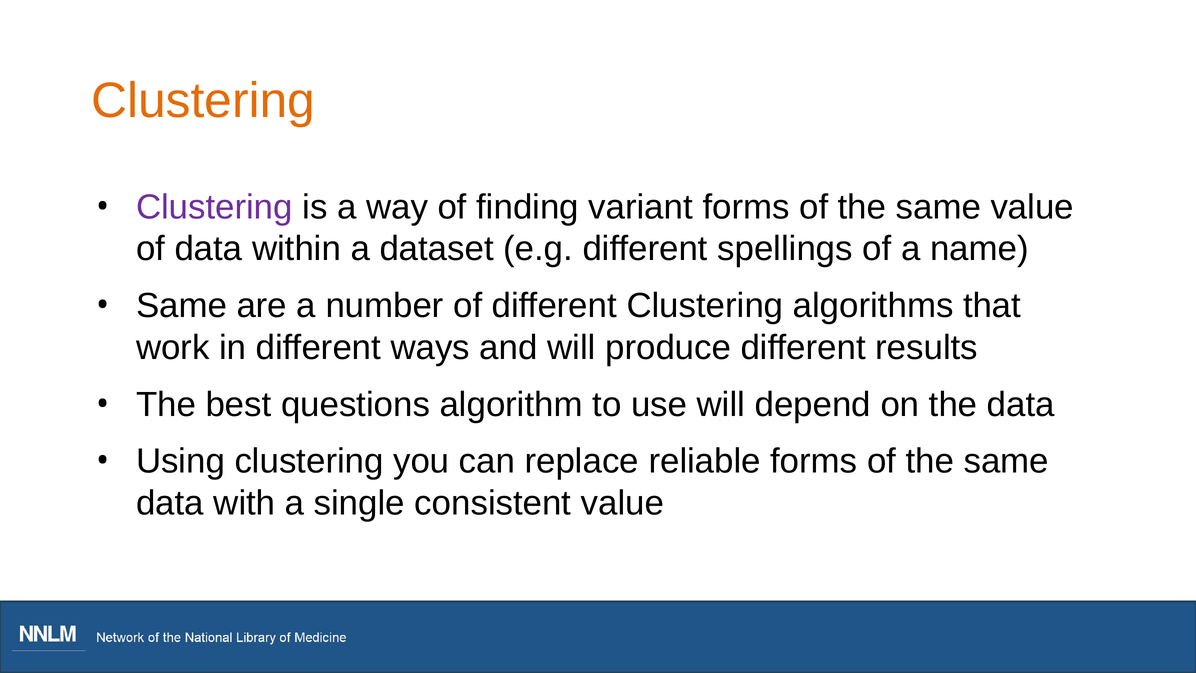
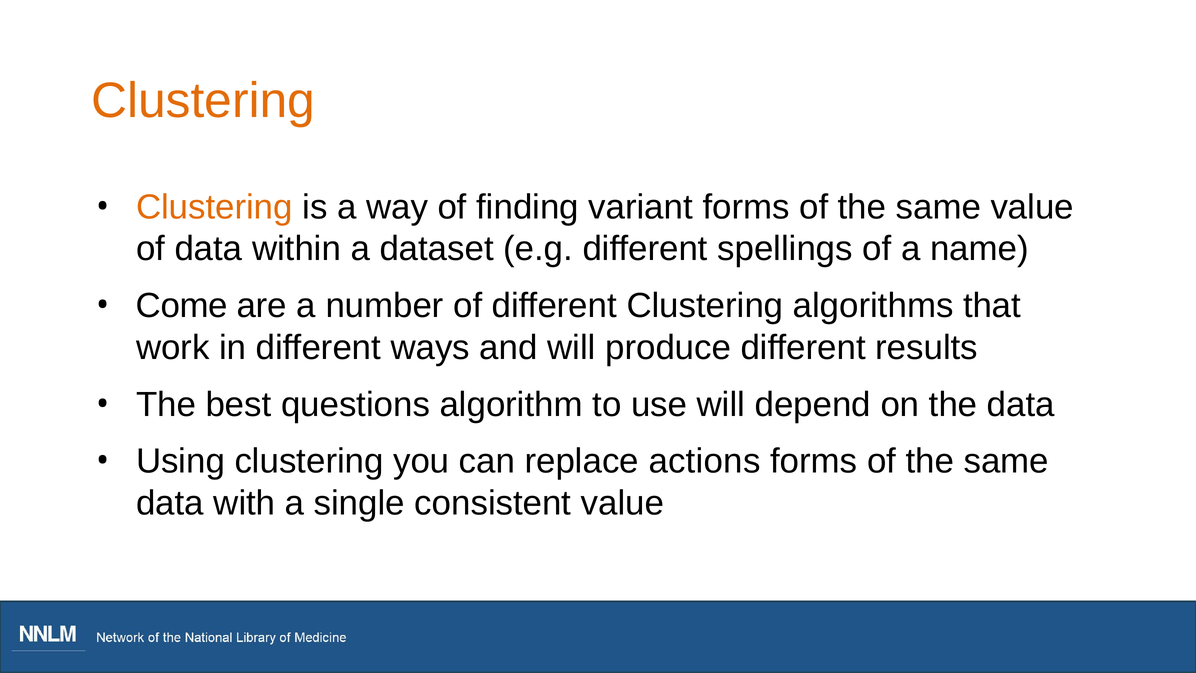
Clustering at (214, 207) colour: purple -> orange
Same at (182, 306): Same -> Come
reliable: reliable -> actions
